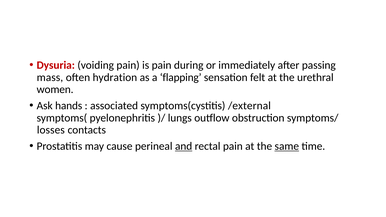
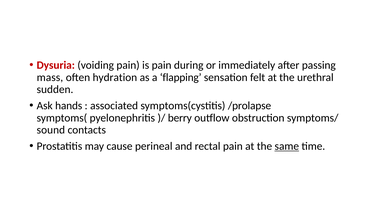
women: women -> sudden
/external: /external -> /prolapse
lungs: lungs -> berry
losses: losses -> sound
and underline: present -> none
